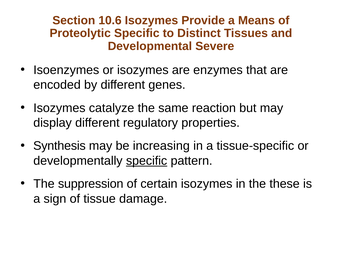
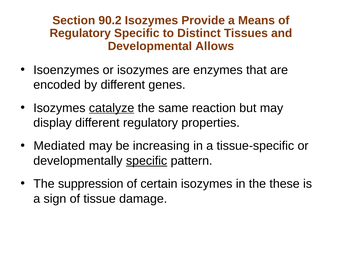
10.6: 10.6 -> 90.2
Proteolytic at (80, 33): Proteolytic -> Regulatory
Severe: Severe -> Allows
catalyze underline: none -> present
Synthesis: Synthesis -> Mediated
